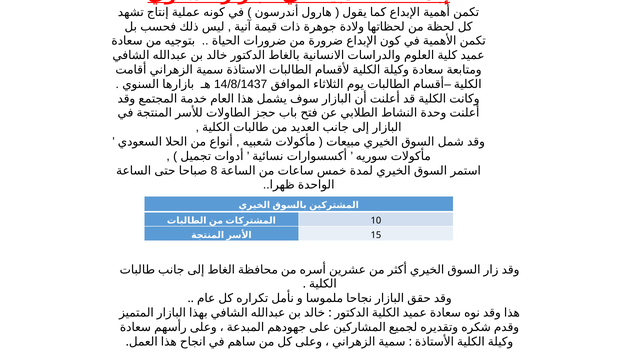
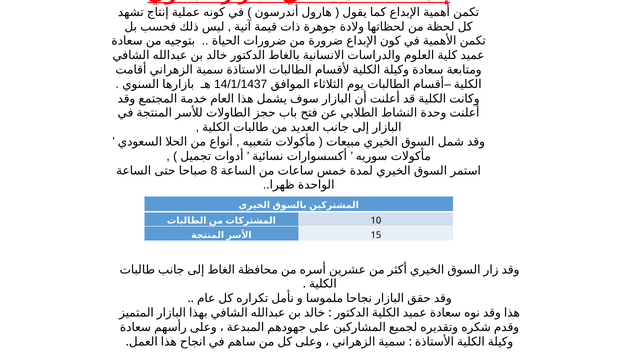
14/8/1437: 14/8/1437 -> 14/1/1437
